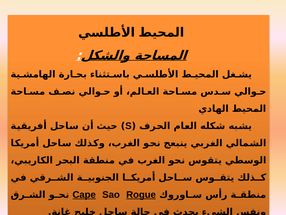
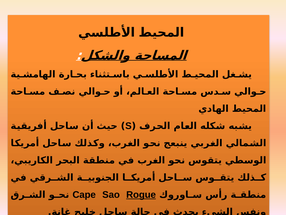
Cape underline: present -> none
